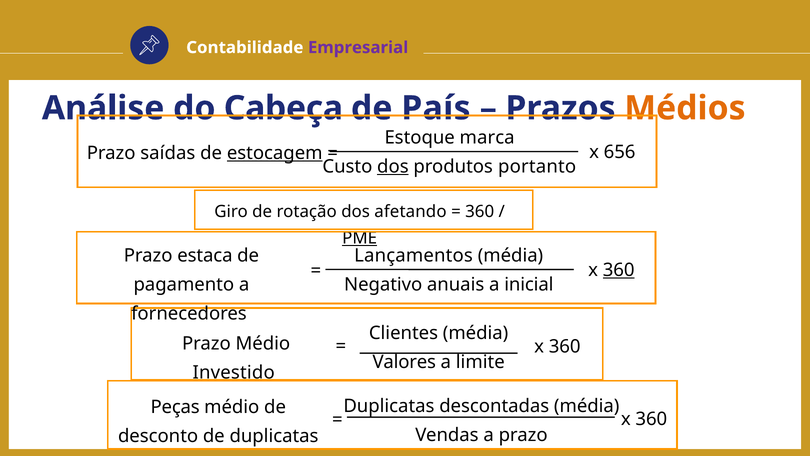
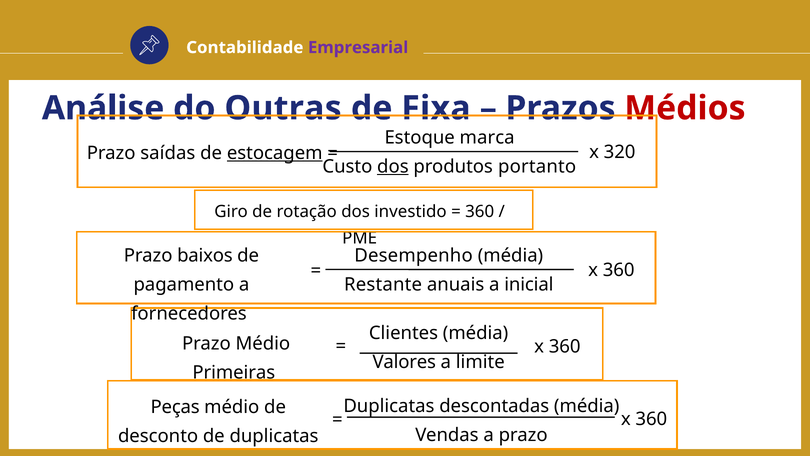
Cabeça: Cabeça -> Outras
País: País -> Fixa
Médios colour: orange -> red
656: 656 -> 320
afetando: afetando -> investido
PME underline: present -> none
estaca: estaca -> baixos
Lançamentos: Lançamentos -> Desempenho
360 at (619, 270) underline: present -> none
Negativo: Negativo -> Restante
Investido: Investido -> Primeiras
